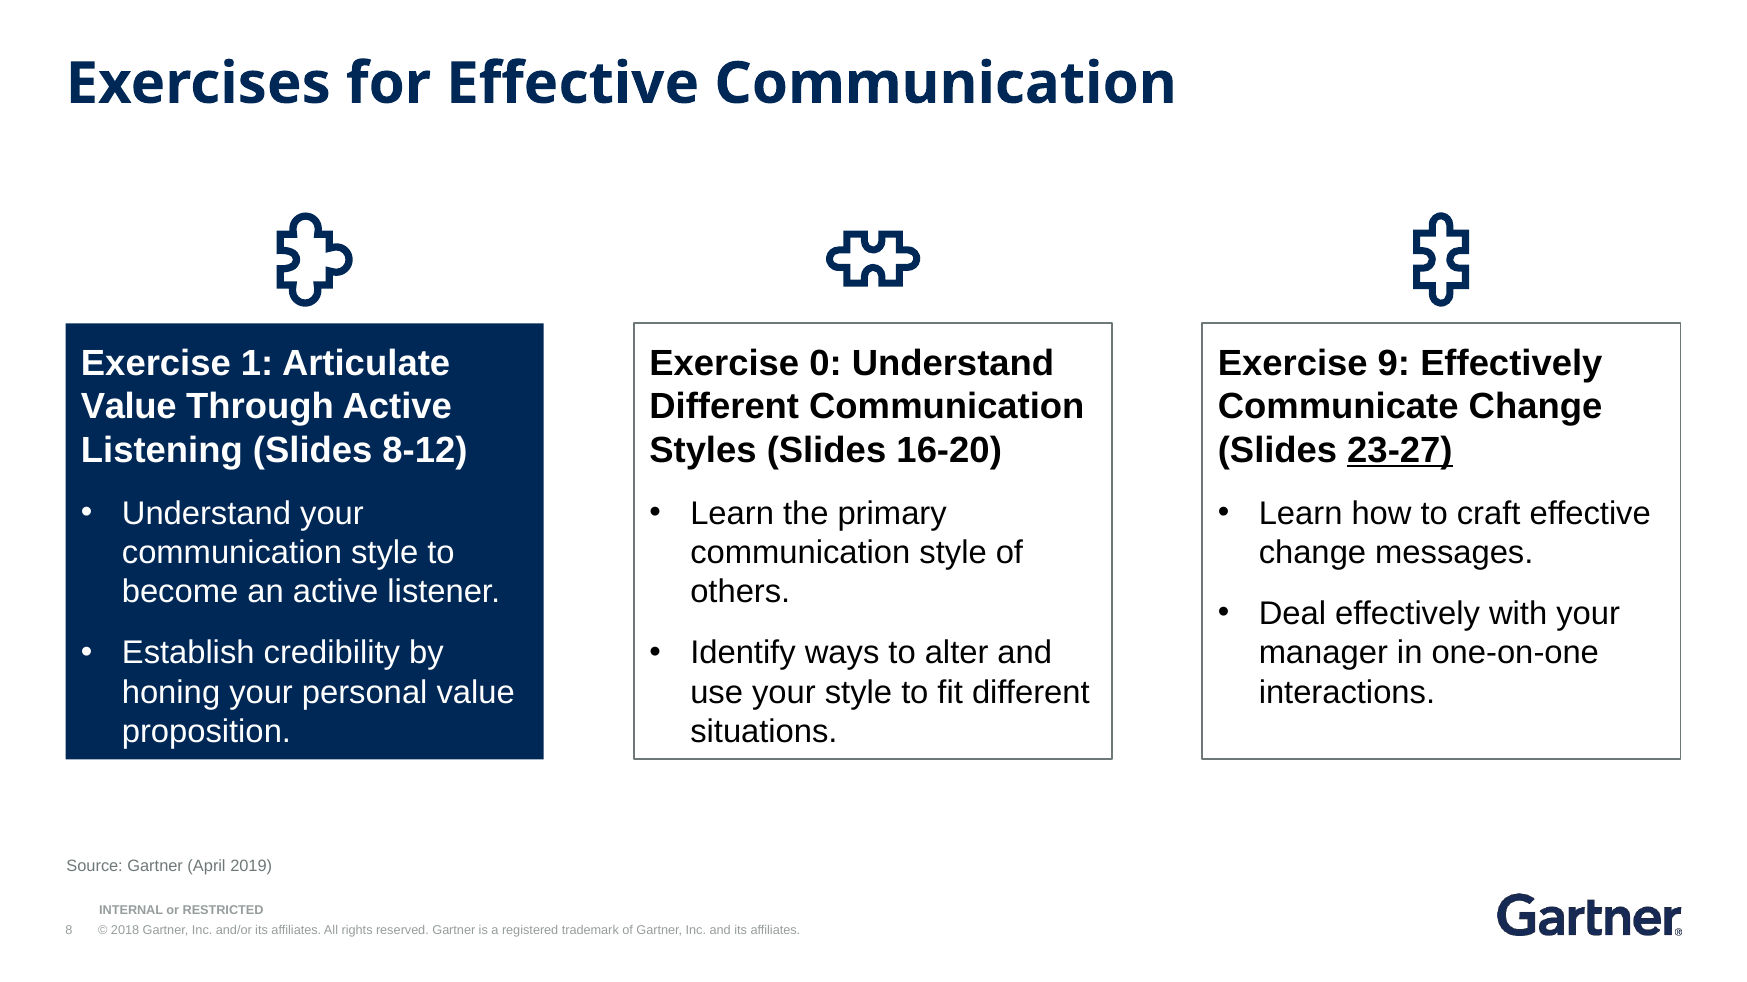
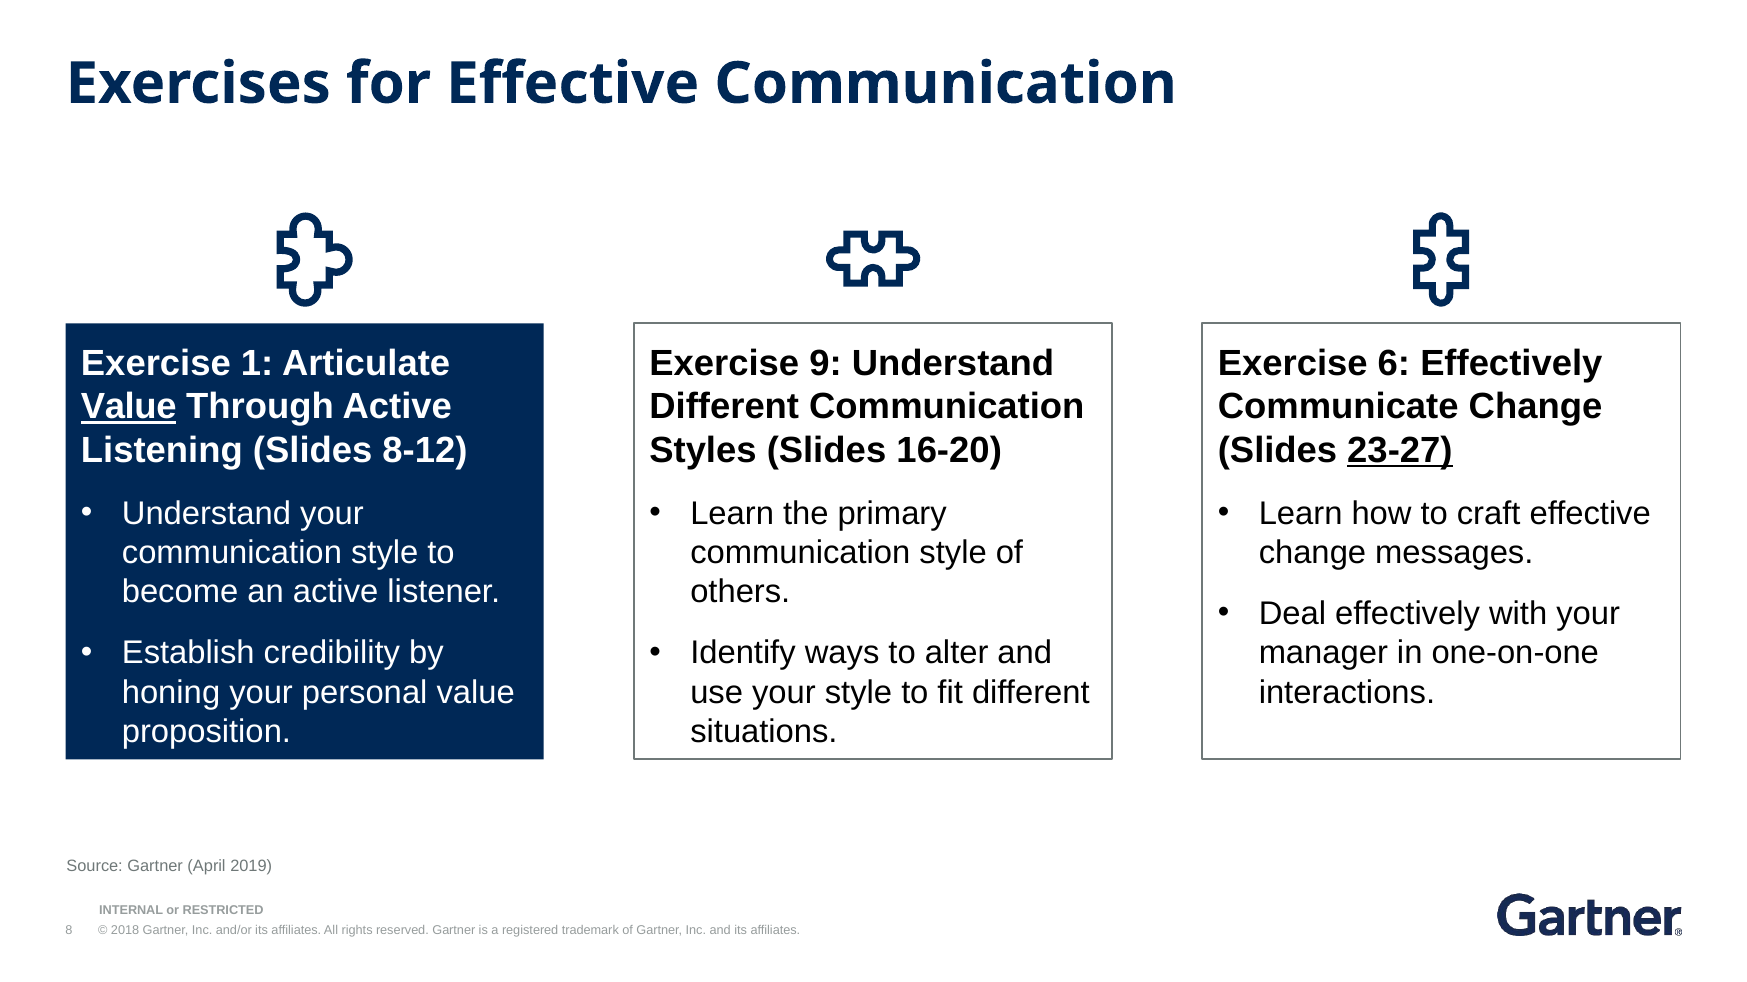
0: 0 -> 9
9: 9 -> 6
Value at (129, 407) underline: none -> present
